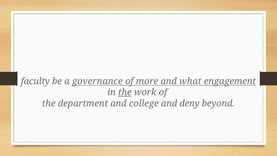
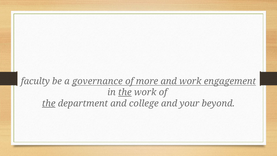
and what: what -> work
the at (49, 103) underline: none -> present
deny: deny -> your
